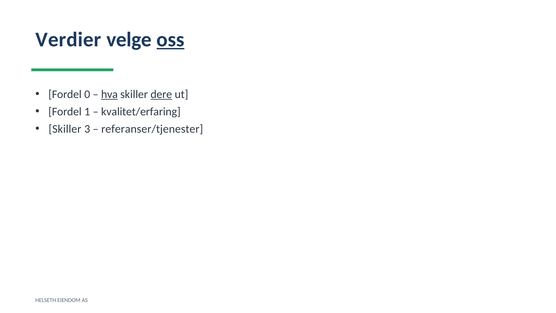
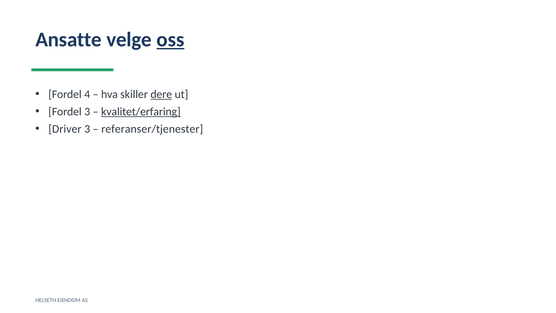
Verdier: Verdier -> Ansatte
0: 0 -> 4
hva underline: present -> none
Fordel 1: 1 -> 3
kvalitet/erfaring underline: none -> present
Skiller at (65, 129): Skiller -> Driver
